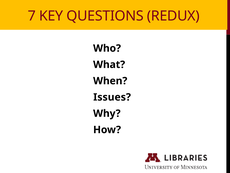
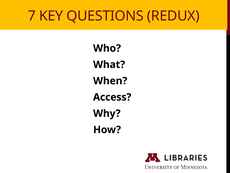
Issues: Issues -> Access
